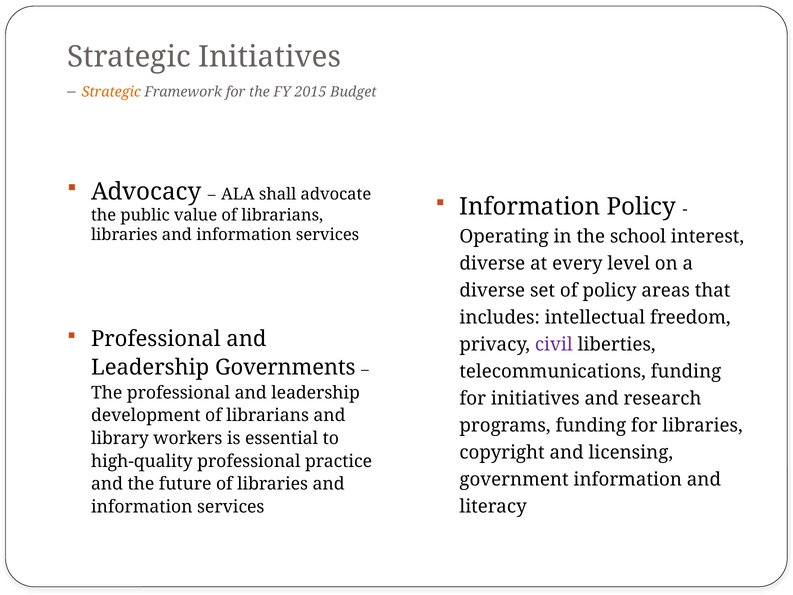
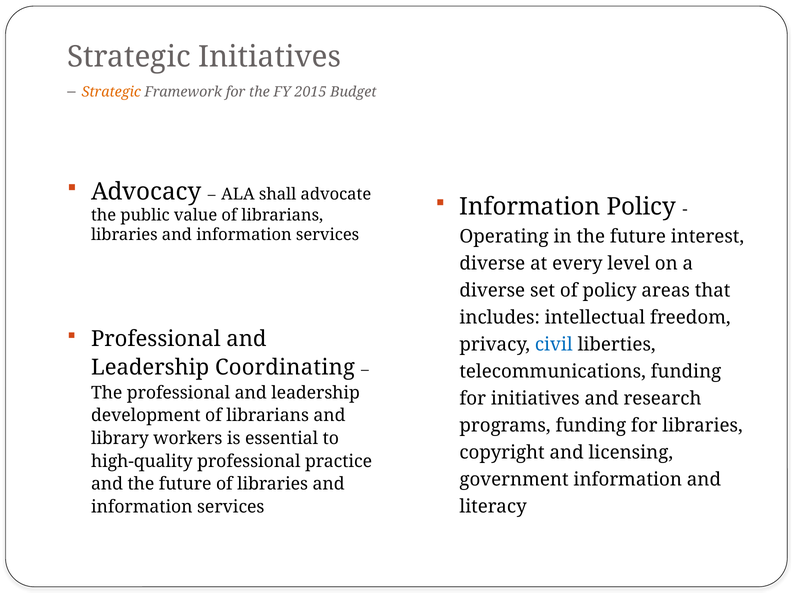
in the school: school -> future
civil colour: purple -> blue
Governments: Governments -> Coordinating
